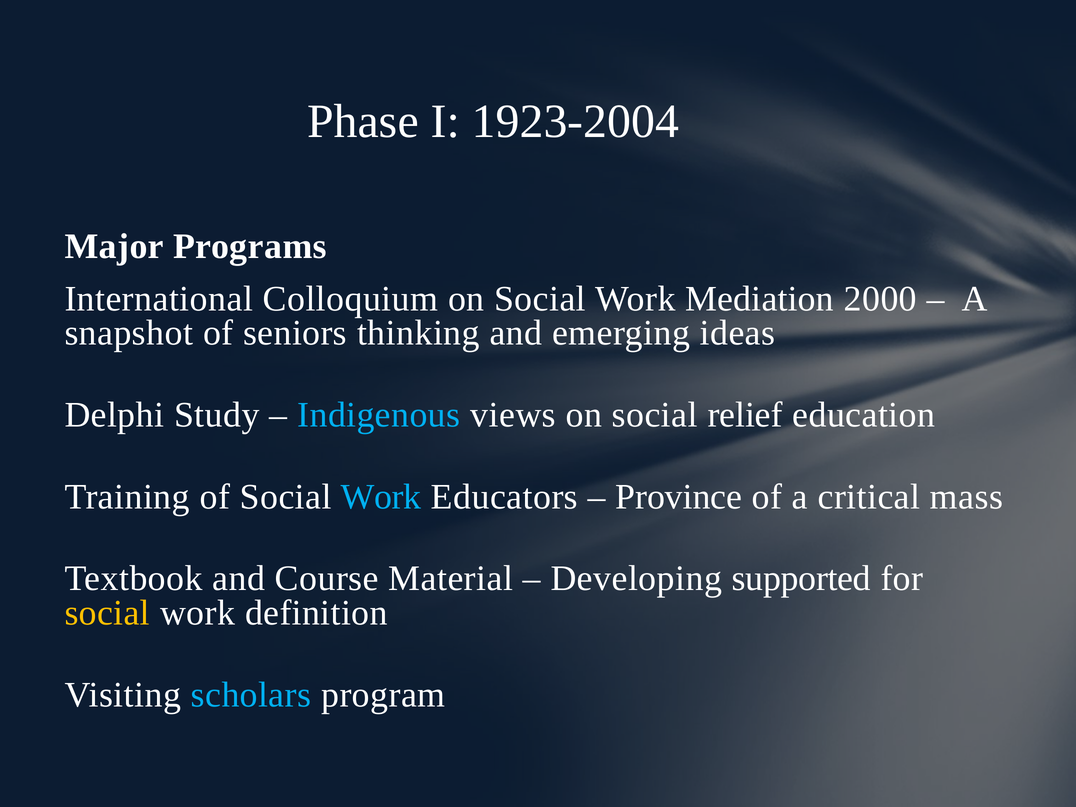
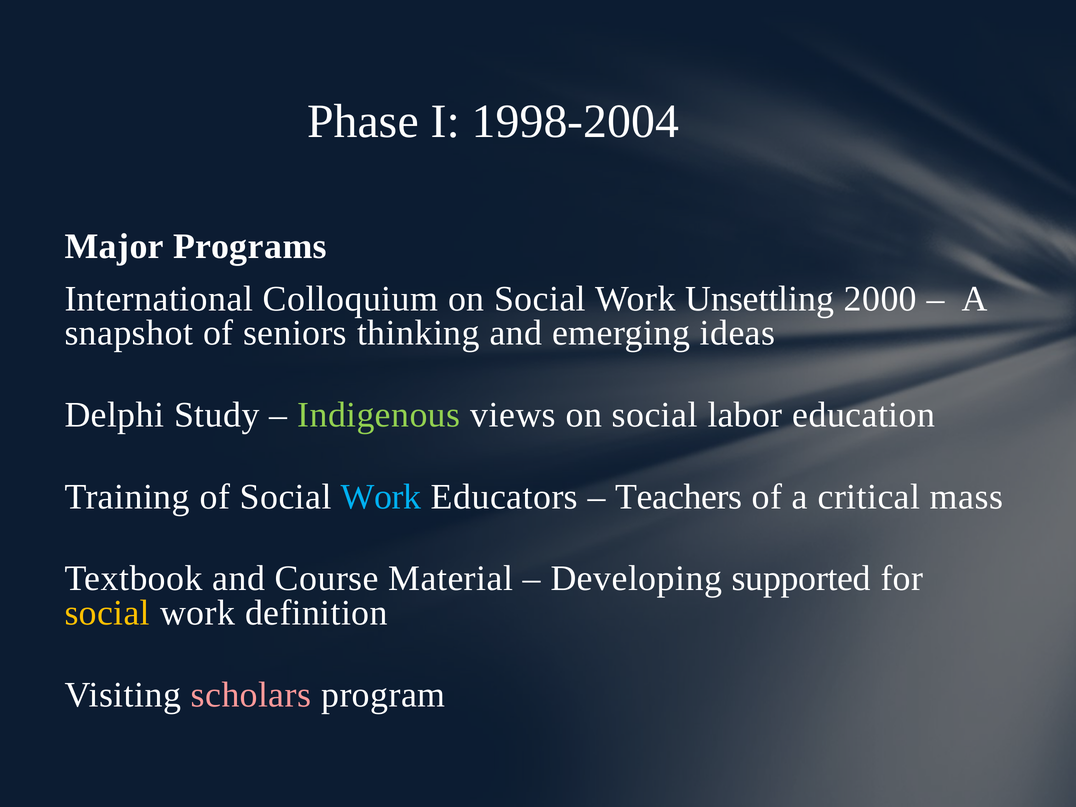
1923-2004: 1923-2004 -> 1998-2004
Mediation: Mediation -> Unsettling
Indigenous colour: light blue -> light green
relief: relief -> labor
Province: Province -> Teachers
scholars colour: light blue -> pink
